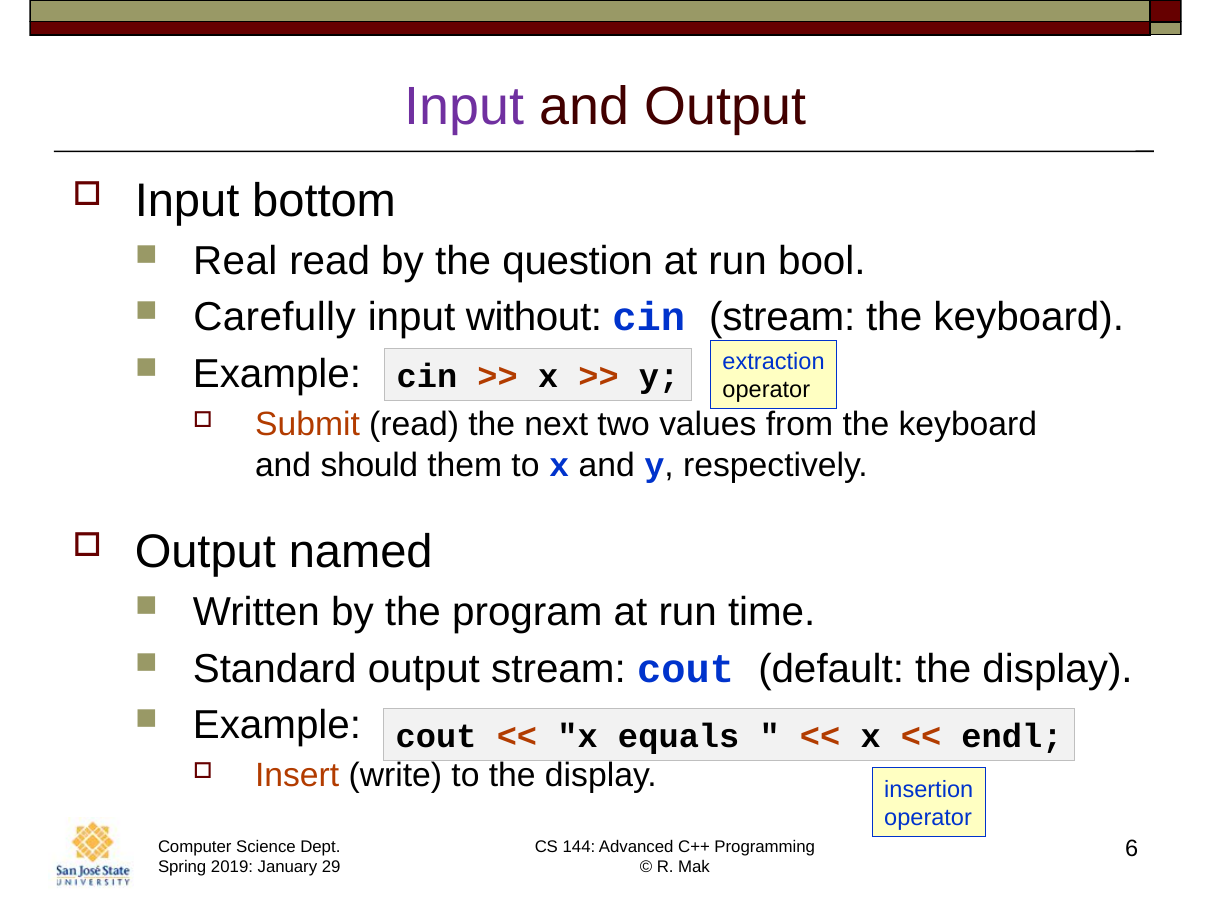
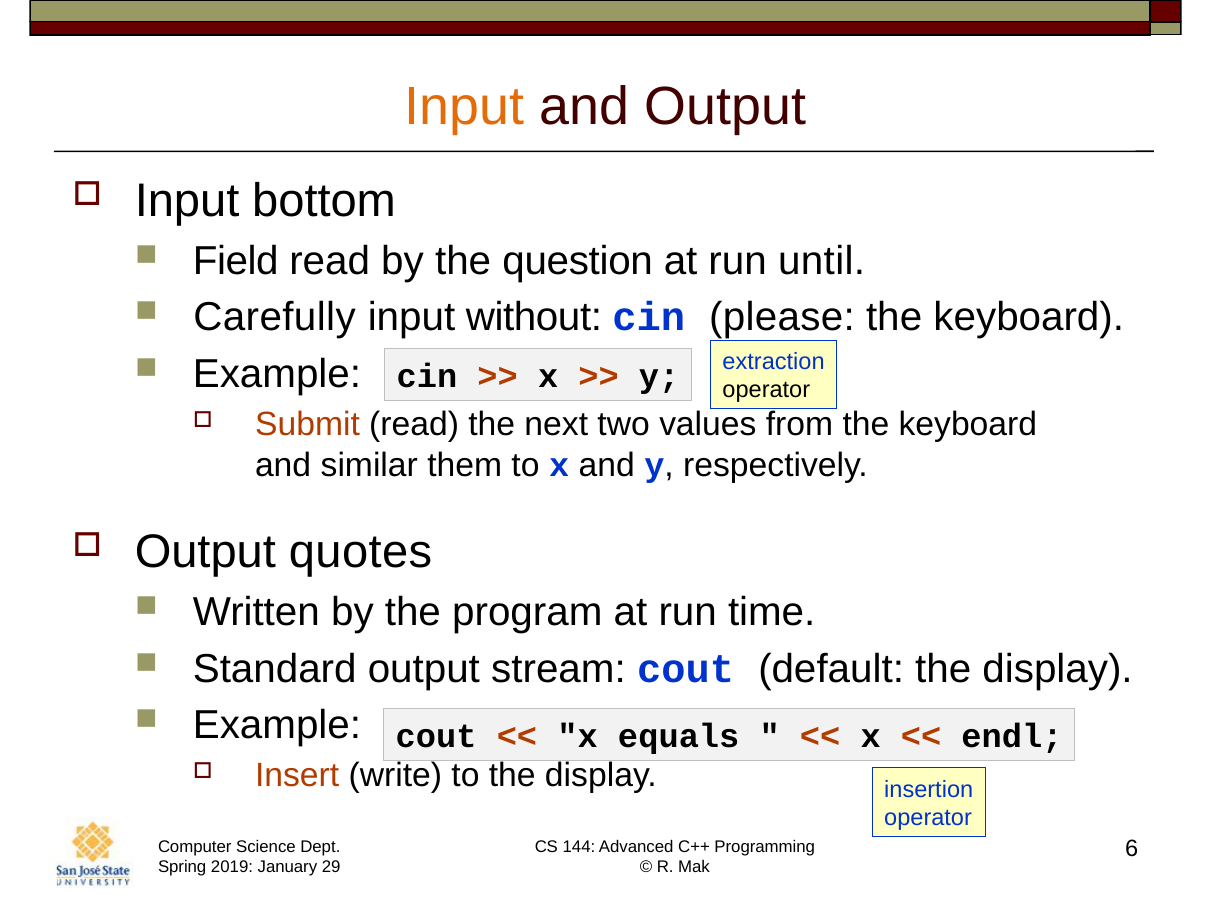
Input at (465, 107) colour: purple -> orange
Real: Real -> Field
bool: bool -> until
cin stream: stream -> please
should: should -> similar
named: named -> quotes
